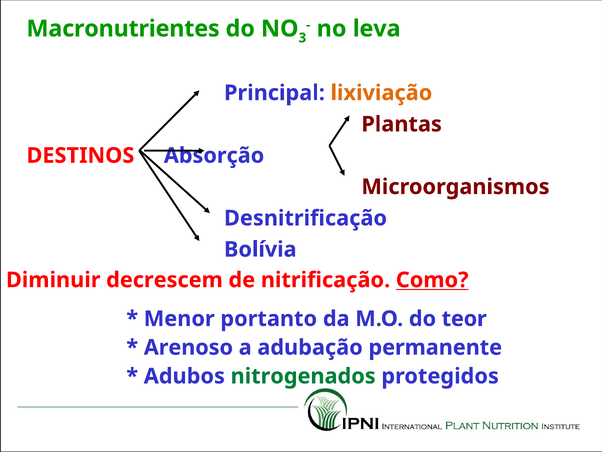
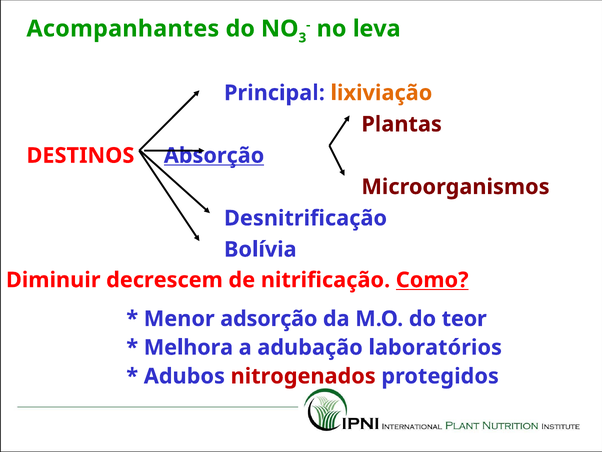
Macronutrientes: Macronutrientes -> Acompanhantes
Absorção underline: none -> present
portanto: portanto -> adsorção
Arenoso: Arenoso -> Melhora
permanente: permanente -> laboratórios
nitrogenados colour: green -> red
